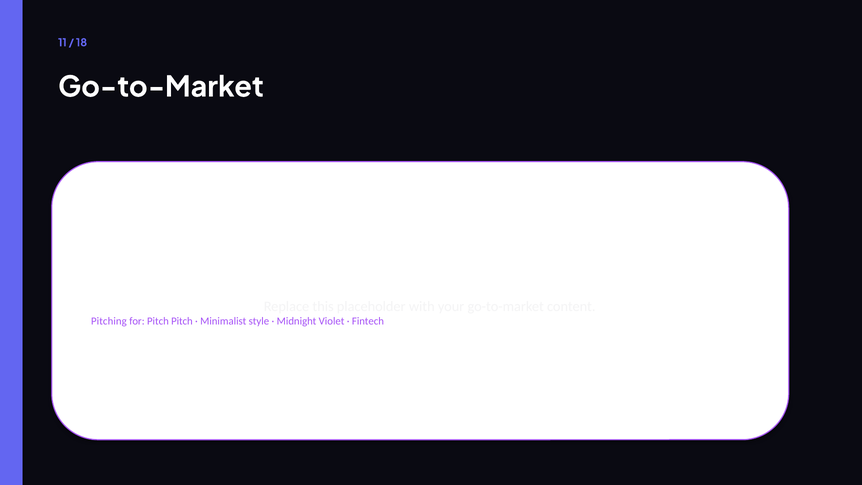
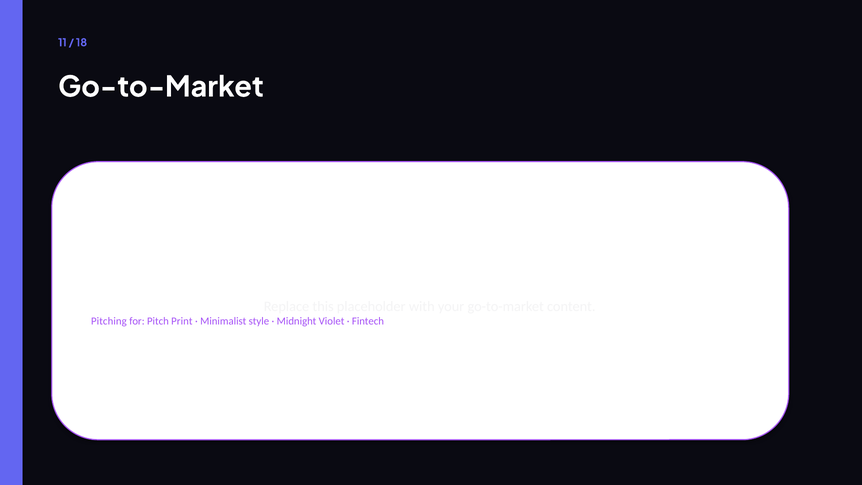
Pitch Pitch: Pitch -> Print
